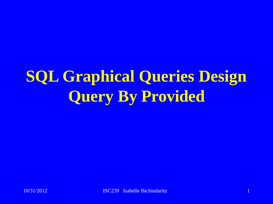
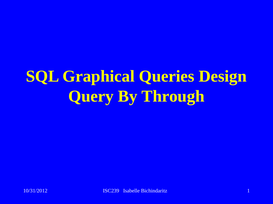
Provided: Provided -> Through
